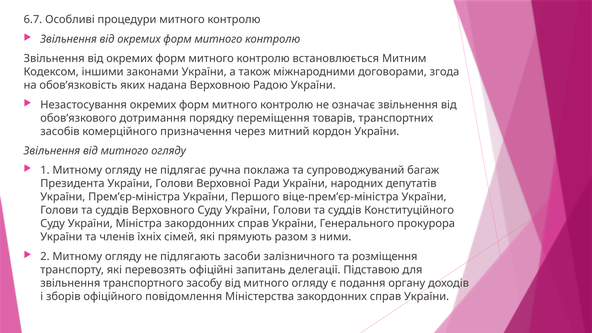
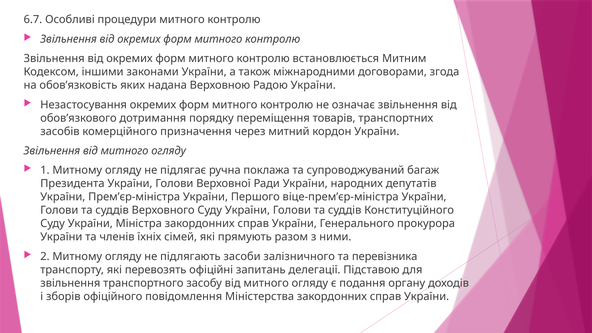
розміщення: розміщення -> перевізника
